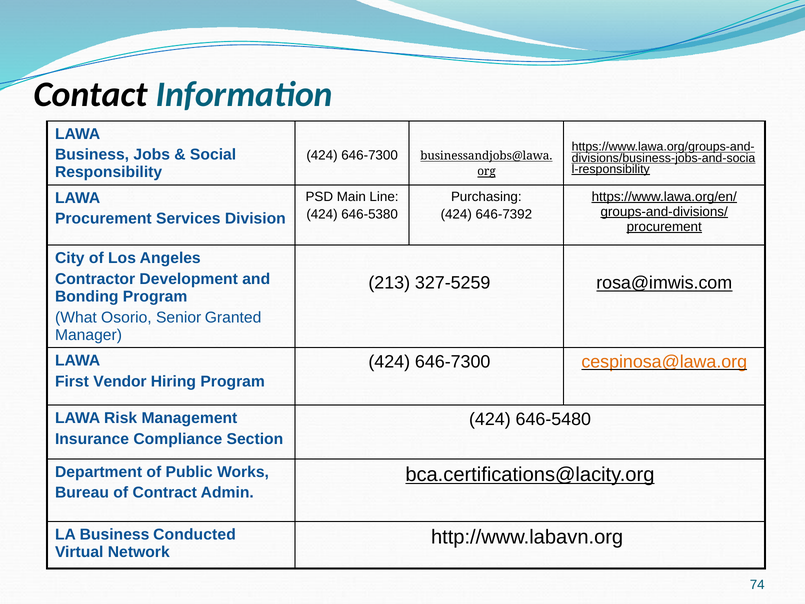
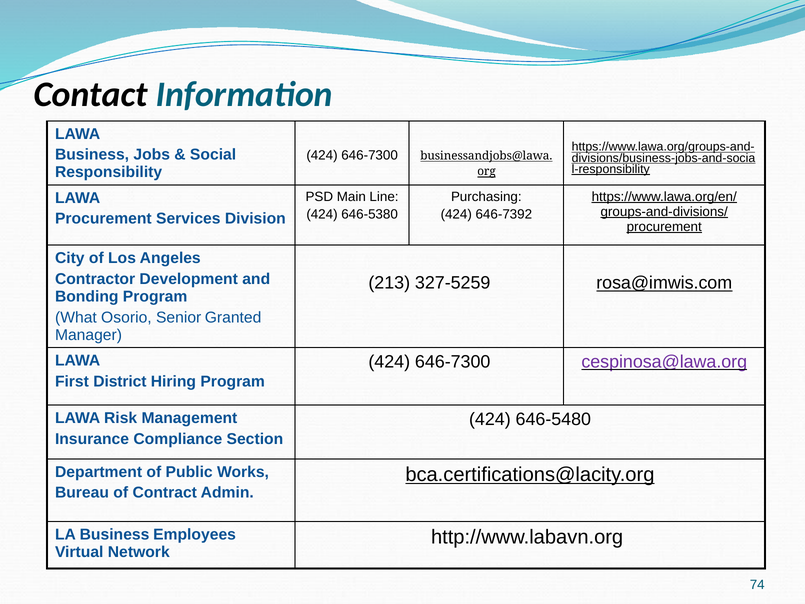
cespinosa@lawa.org colour: orange -> purple
Vendor: Vendor -> District
Conducted: Conducted -> Employees
